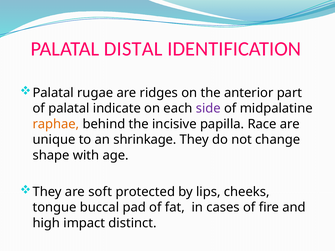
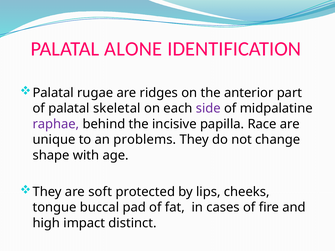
DISTAL: DISTAL -> ALONE
indicate: indicate -> skeletal
raphae colour: orange -> purple
shrinkage: shrinkage -> problems
